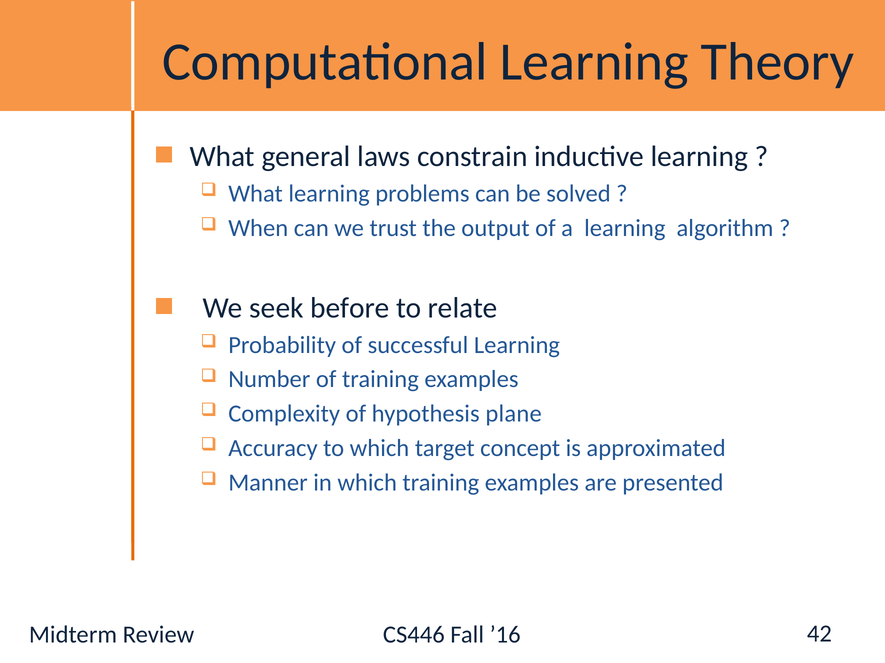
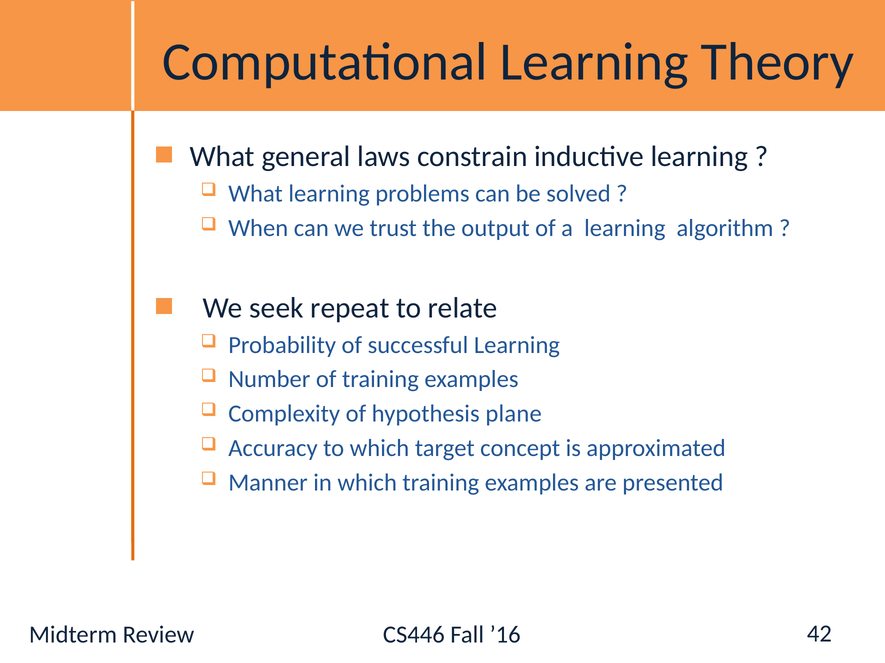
before: before -> repeat
